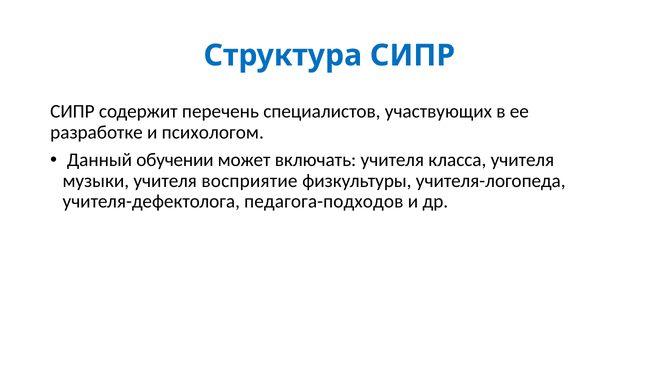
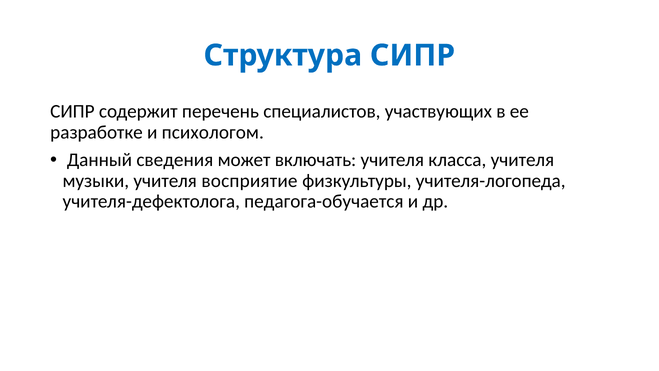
обучении: обучении -> сведения
педагога-подходов: педагога-подходов -> педагога-обучается
